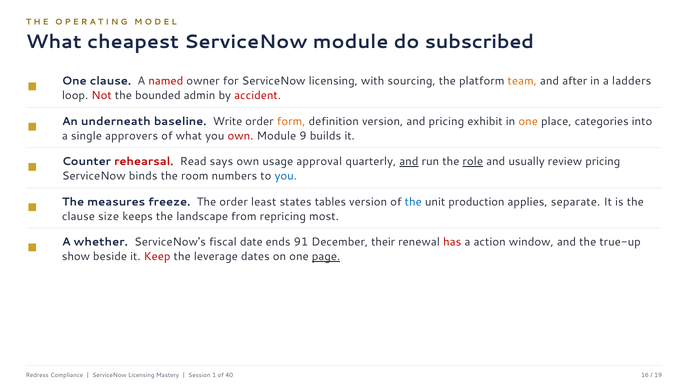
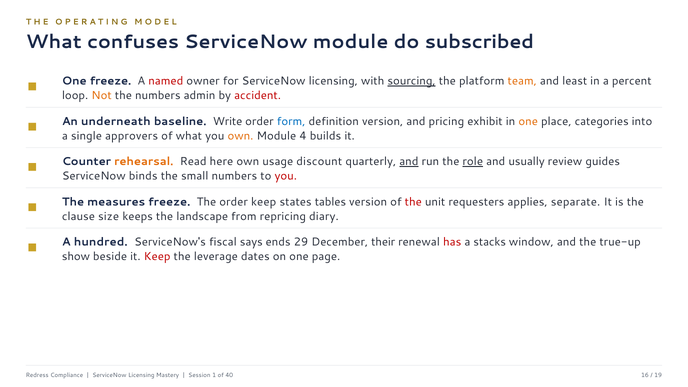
cheapest: cheapest -> confuses
One clause: clause -> freeze
sourcing underline: none -> present
after: after -> least
ladders: ladders -> percent
Not colour: red -> orange
the bounded: bounded -> numbers
form colour: orange -> blue
own at (240, 136) colour: red -> orange
9: 9 -> 4
rehearsal colour: red -> orange
says: says -> here
approval: approval -> discount
review pricing: pricing -> guides
room: room -> small
you at (286, 176) colour: blue -> red
order least: least -> keep
the at (413, 202) colour: blue -> red
production: production -> requesters
most: most -> diary
whether: whether -> hundred
date: date -> says
91: 91 -> 29
action: action -> stacks
page underline: present -> none
